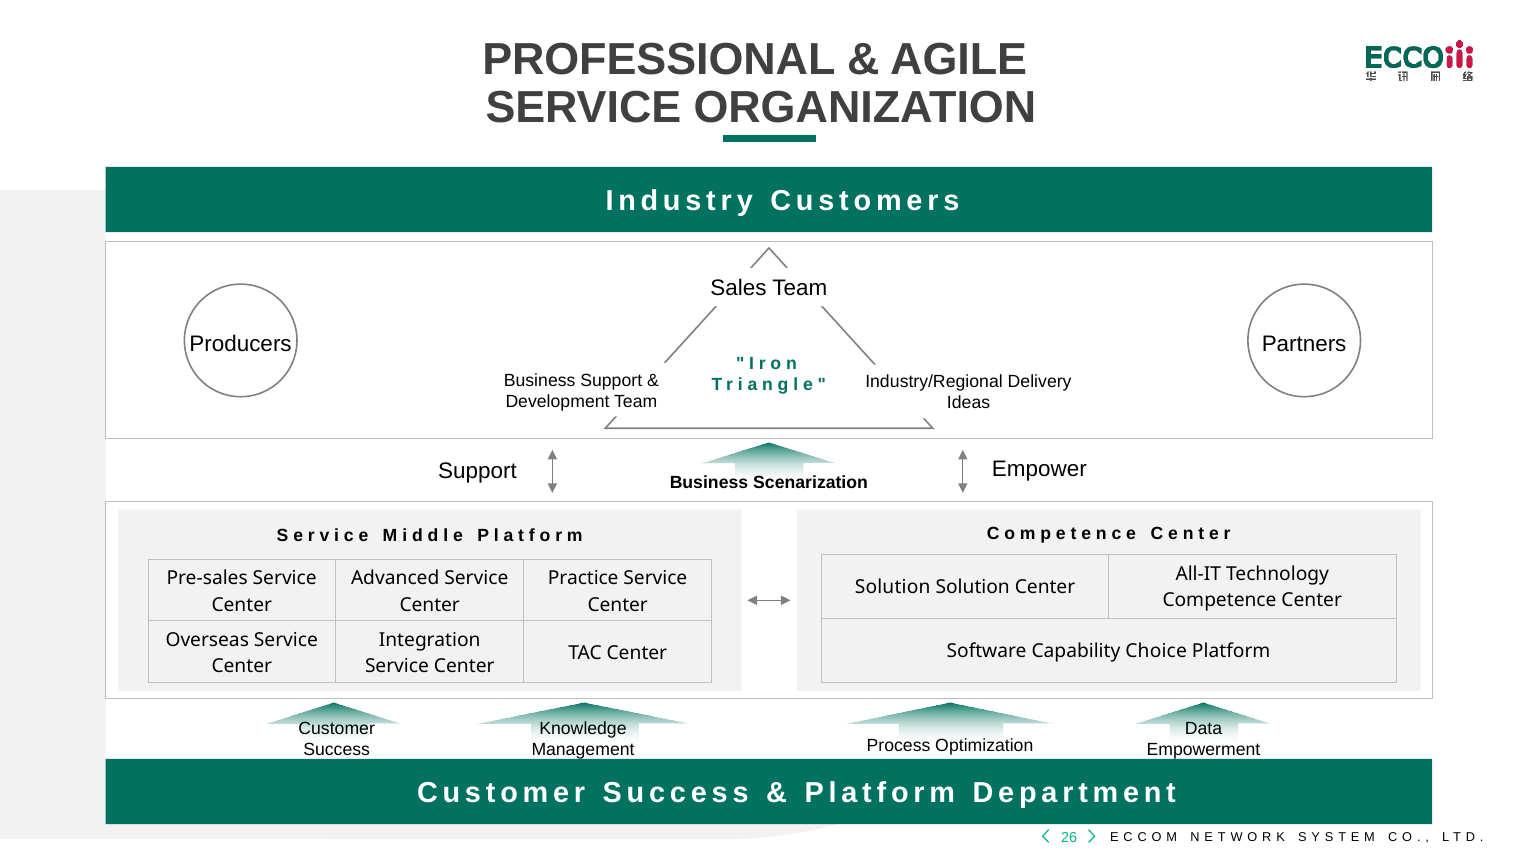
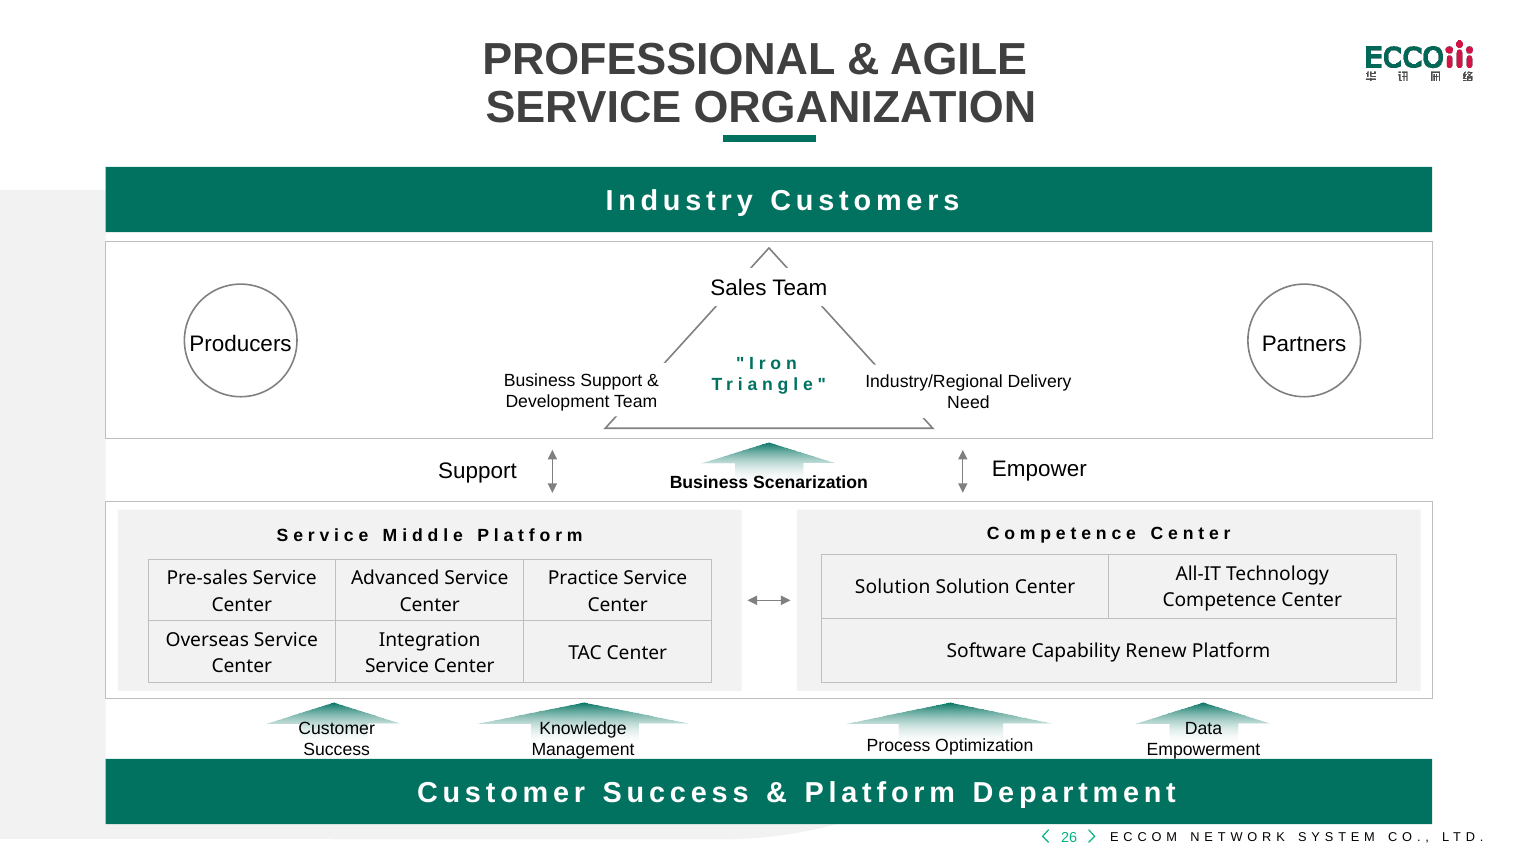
Ideas: Ideas -> Need
Choice: Choice -> Renew
